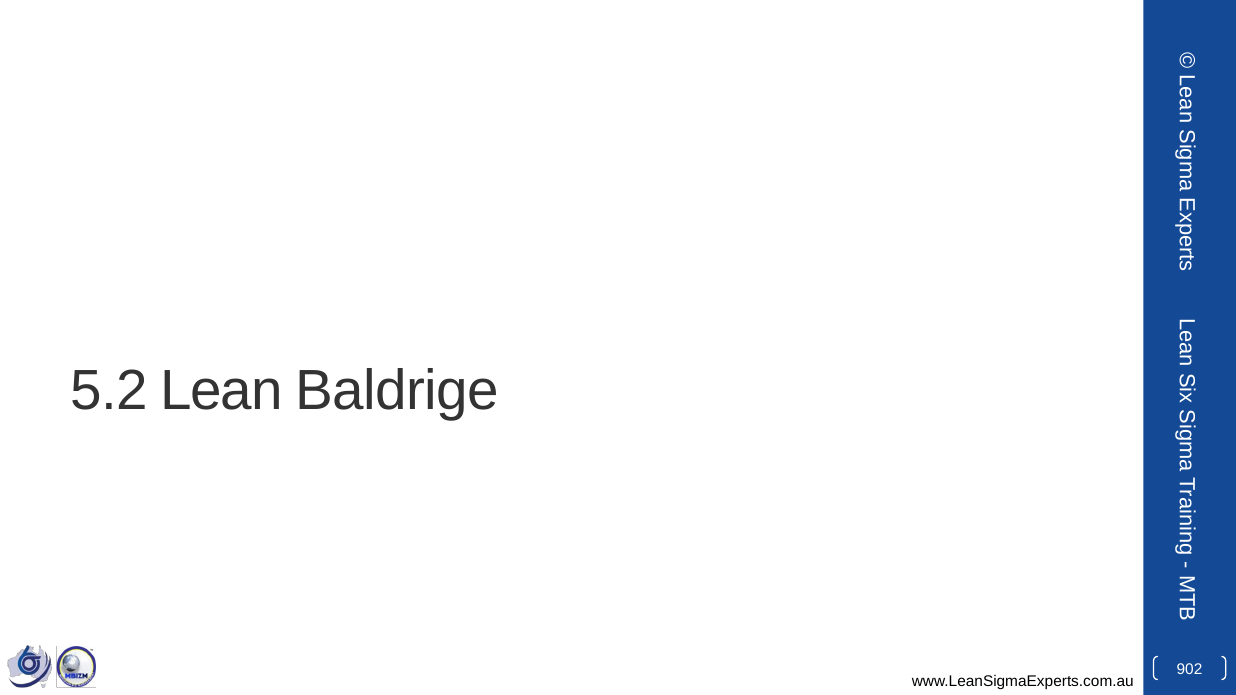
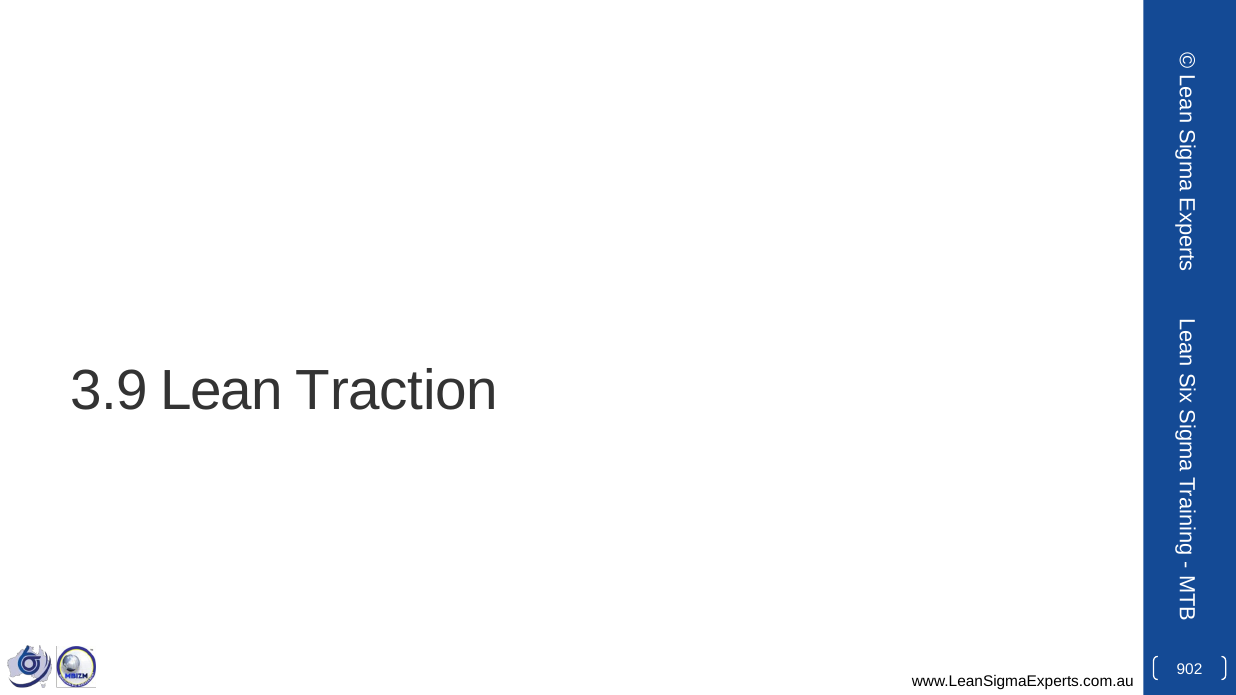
5.2: 5.2 -> 3.9
Baldrige: Baldrige -> Traction
